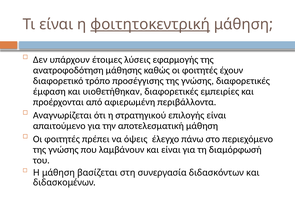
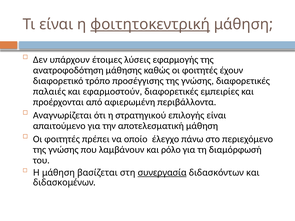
έμφαση: έμφαση -> παλαιές
υιοθετήθηκαν: υιοθετήθηκαν -> εφαρμοστούν
όψεις: όψεις -> οποίο
και είναι: είναι -> ρόλο
συνεργασία underline: none -> present
